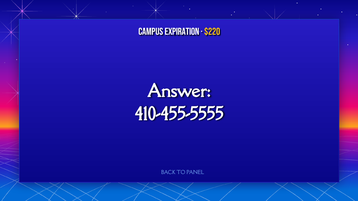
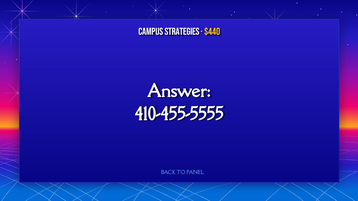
expiration: expiration -> strategies
$220: $220 -> $440
